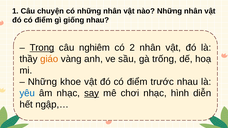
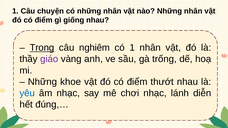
có 2: 2 -> 1
giáo colour: orange -> purple
trước: trước -> thướt
say underline: present -> none
hình: hình -> lánh
ngập,…: ngập,… -> đúng,…
